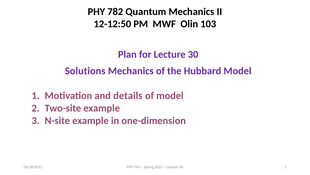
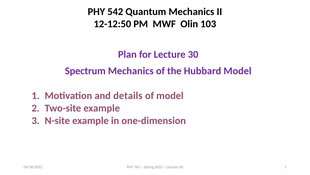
782: 782 -> 542
Solutions: Solutions -> Spectrum
